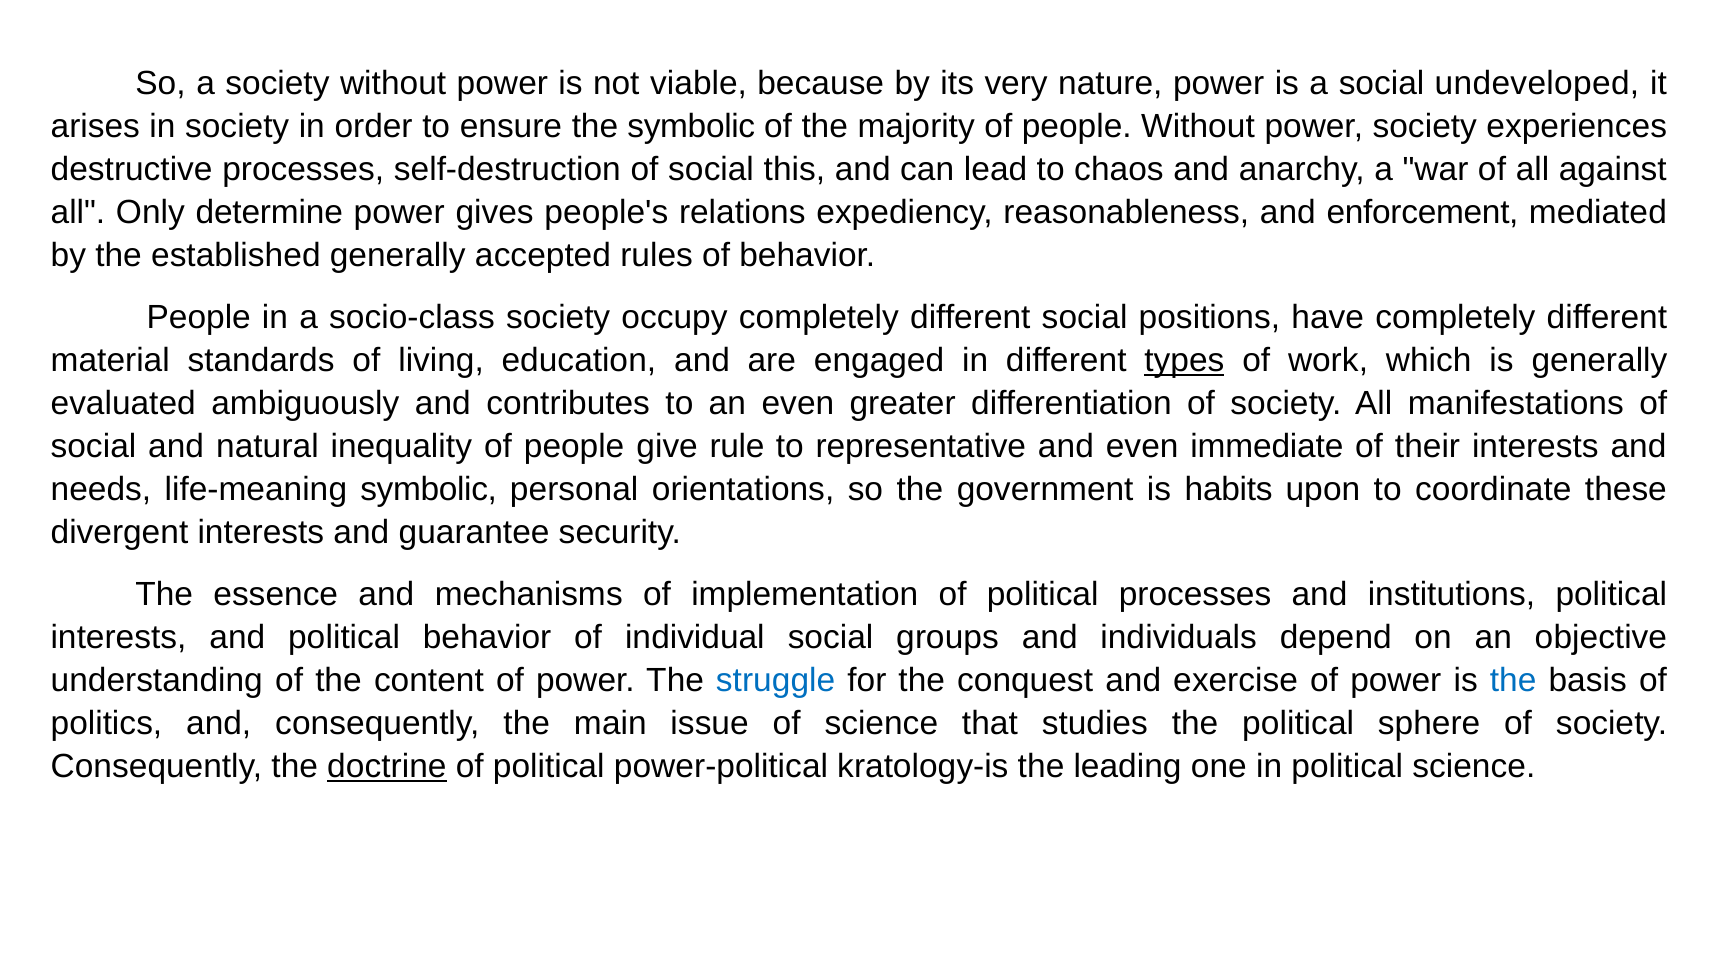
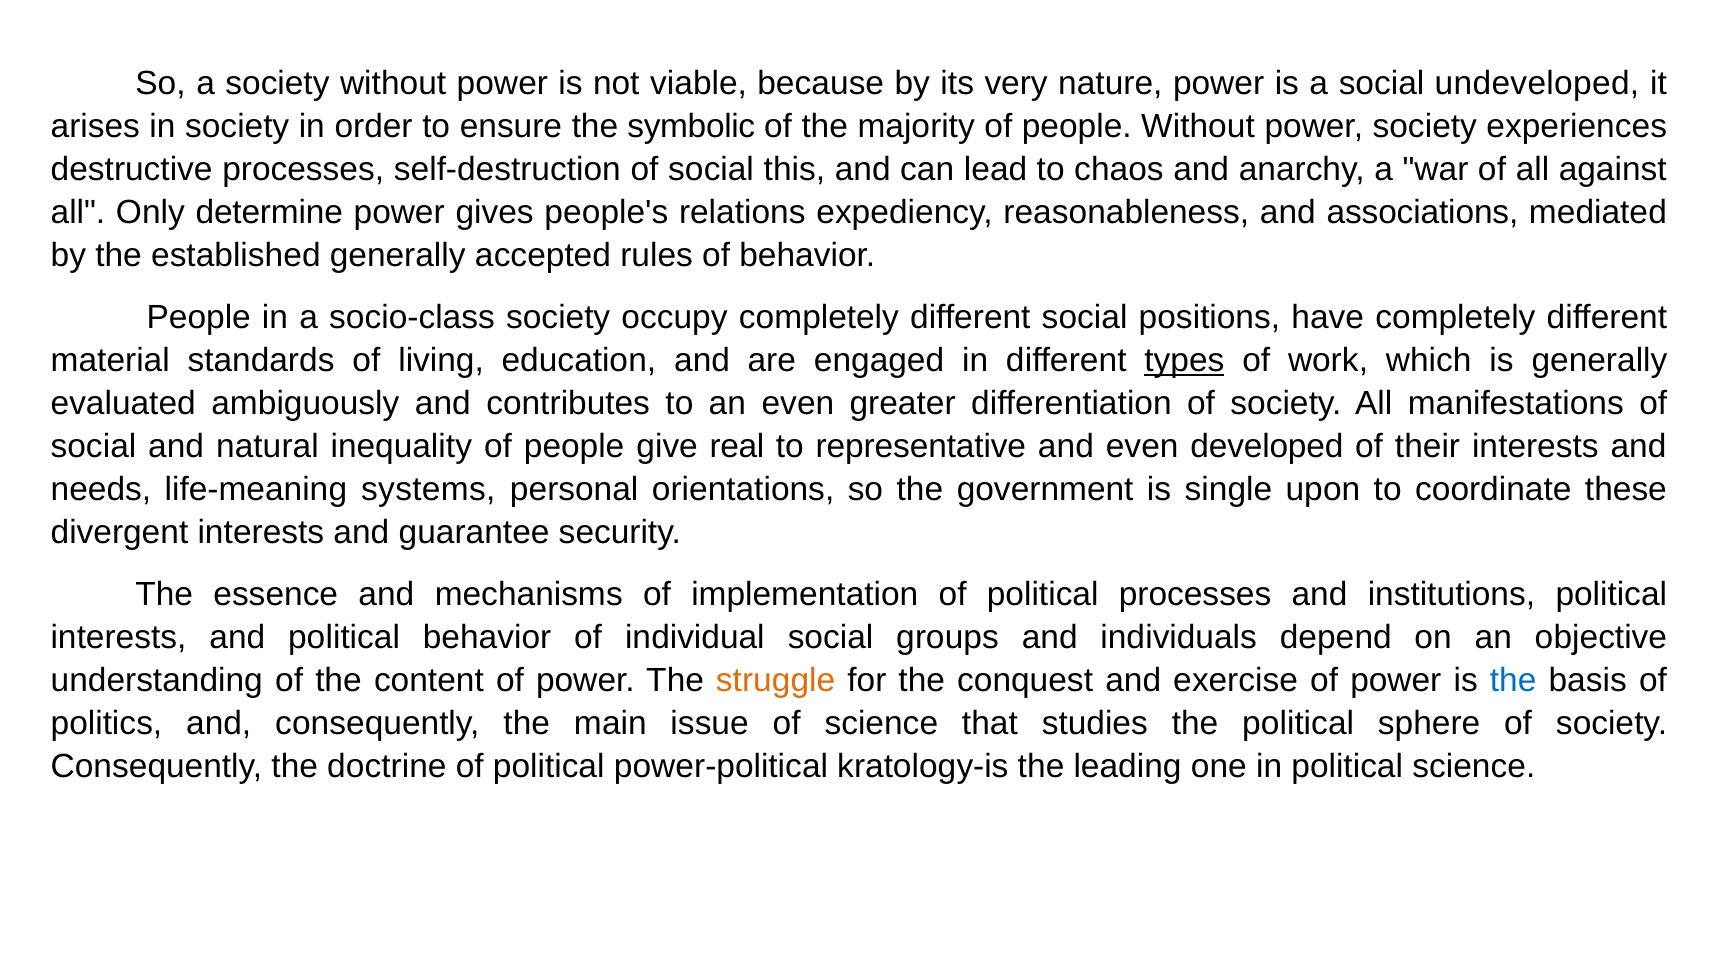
enforcement: enforcement -> associations
rule: rule -> real
immediate: immediate -> developed
life-meaning symbolic: symbolic -> systems
habits: habits -> single
struggle colour: blue -> orange
doctrine underline: present -> none
